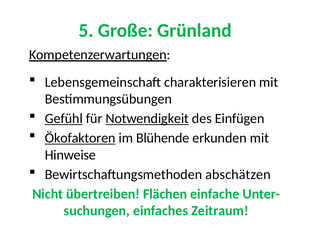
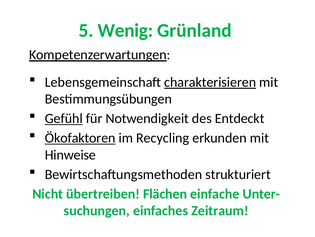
Große: Große -> Wenig
charakterisieren underline: none -> present
Notwendigkeit underline: present -> none
Einfügen: Einfügen -> Entdeckt
Blühende: Blühende -> Recycling
abschätzen: abschätzen -> strukturiert
